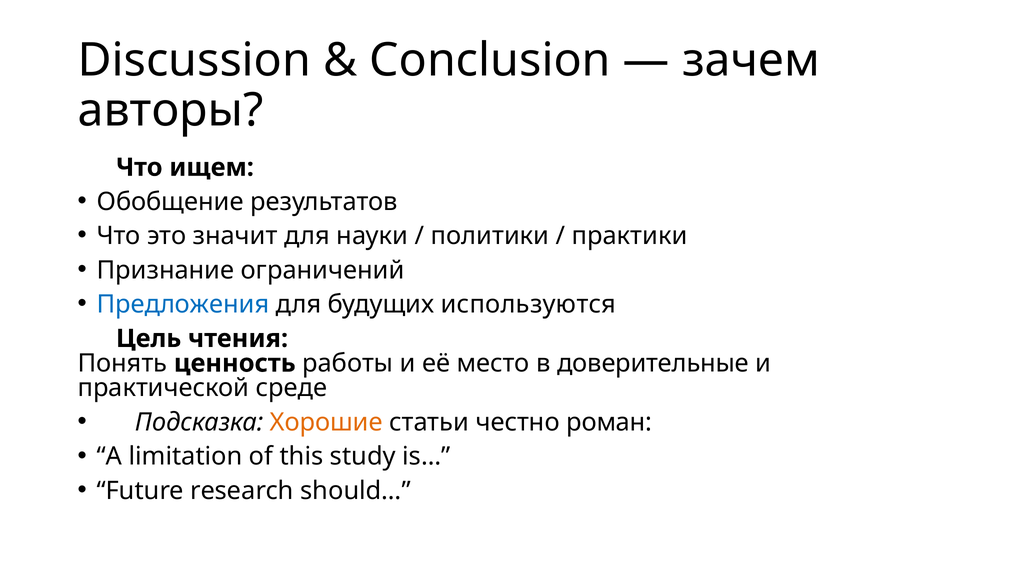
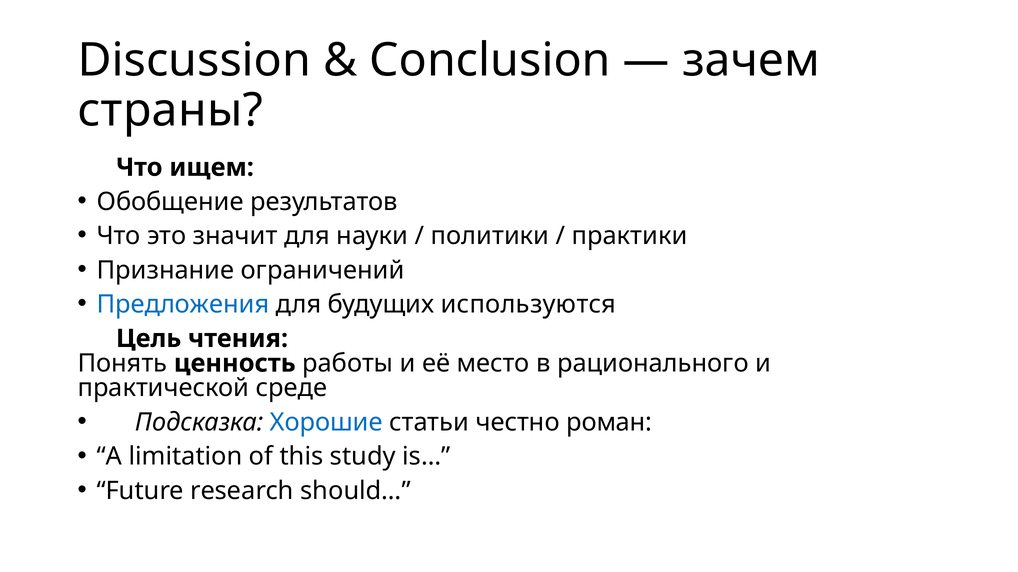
авторы: авторы -> страны
доверительные: доверительные -> рационального
Хорошие colour: orange -> blue
